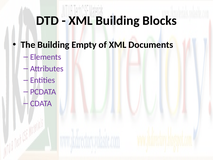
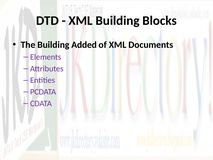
Empty: Empty -> Added
